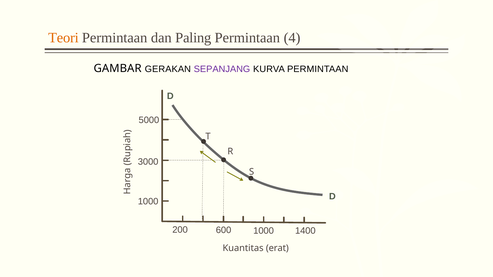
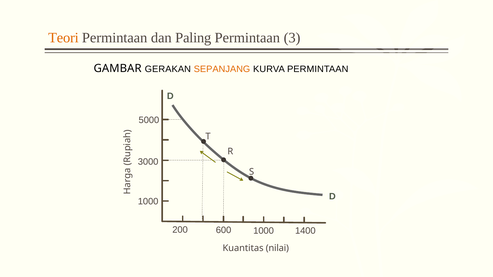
4: 4 -> 3
SEPANJANG colour: purple -> orange
erat: erat -> nilai
